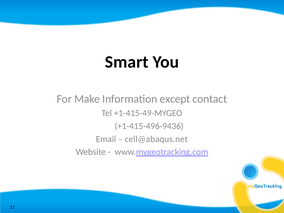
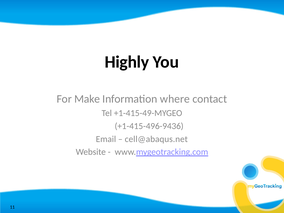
Smart: Smart -> Highly
except: except -> where
